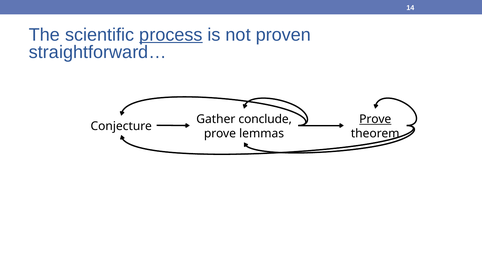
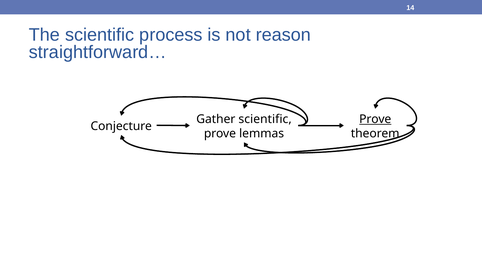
process underline: present -> none
proven: proven -> reason
Gather conclude: conclude -> scientific
